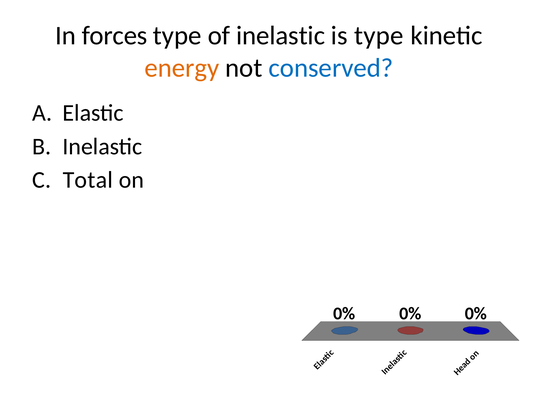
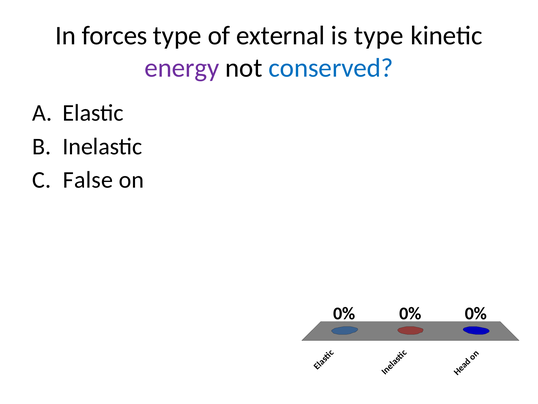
of inelastic: inelastic -> external
energy colour: orange -> purple
Total: Total -> False
